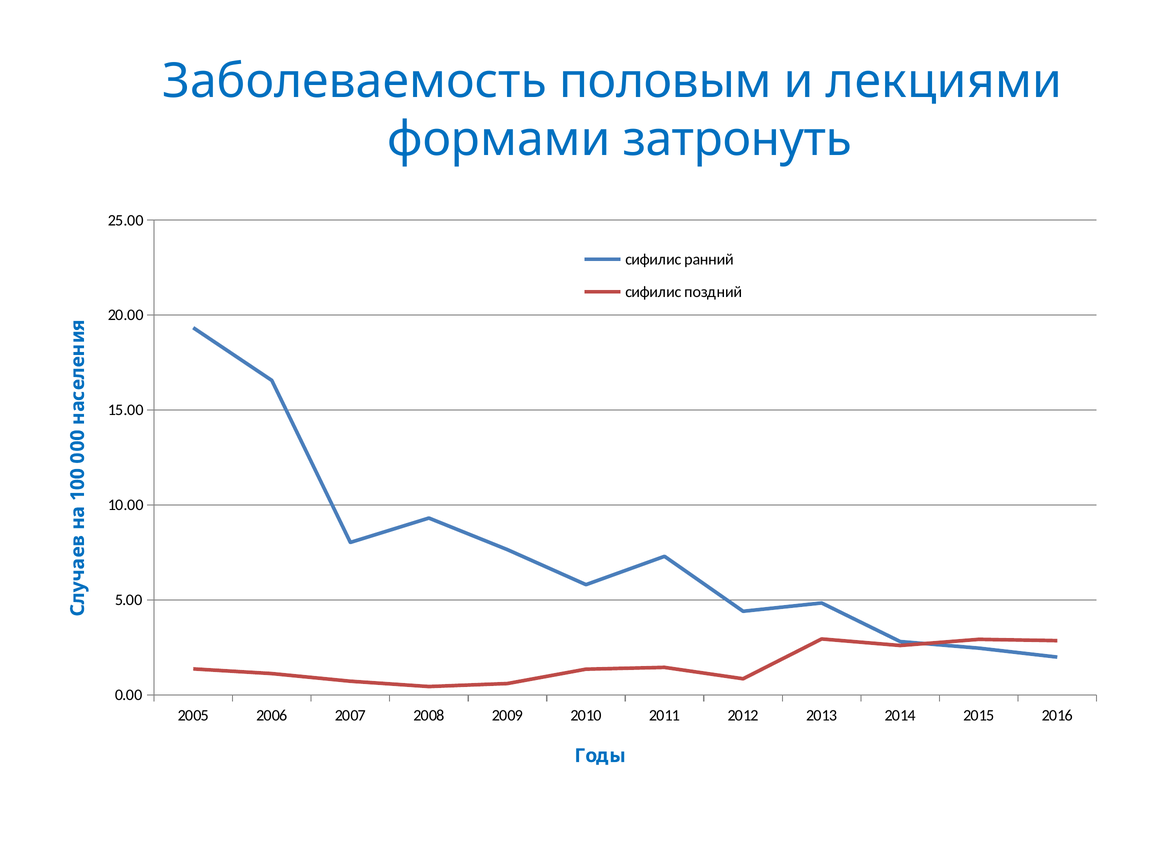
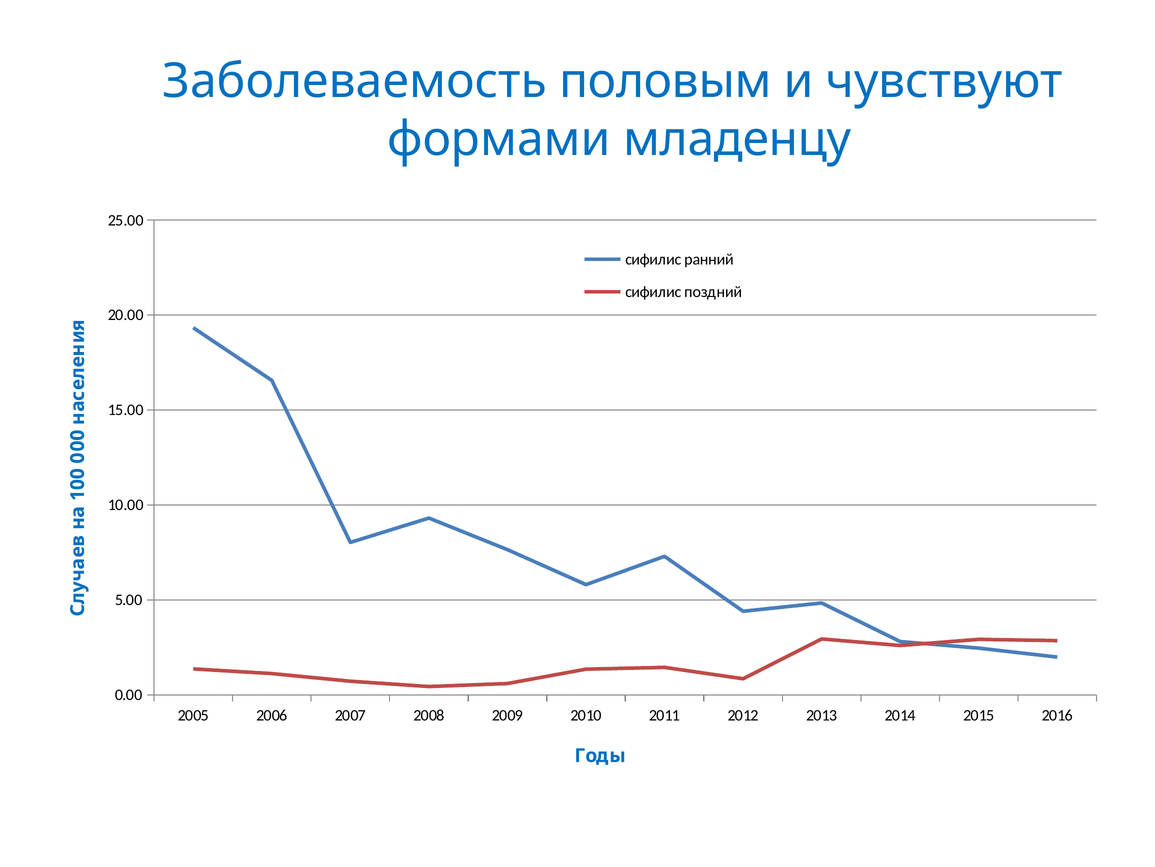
лекциями: лекциями -> чувствуют
затронуть: затронуть -> младенцу
